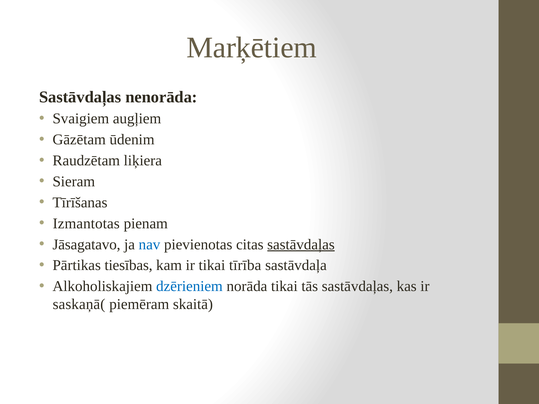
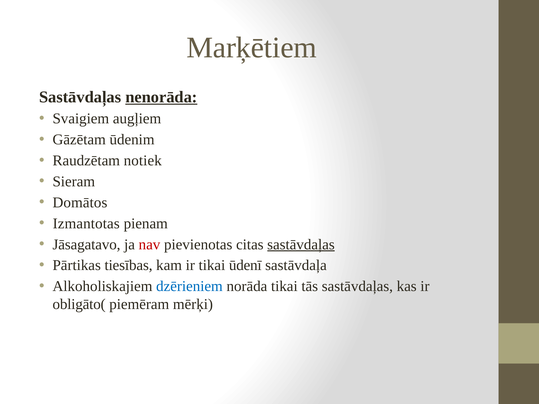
nenorāda underline: none -> present
liķiera: liķiera -> notiek
Tīrīšanas: Tīrīšanas -> Domātos
nav colour: blue -> red
tīrība: tīrība -> ūdenī
saskaņā(: saskaņā( -> obligāto(
skaitā: skaitā -> mērķi
